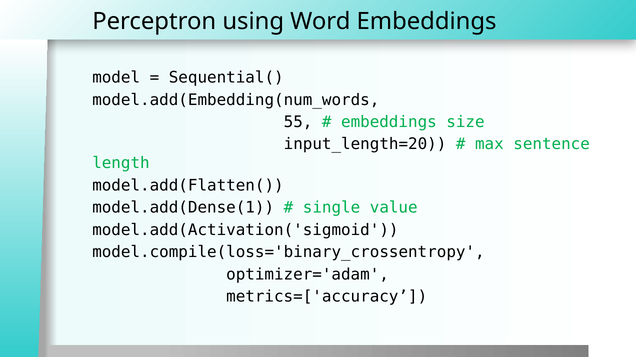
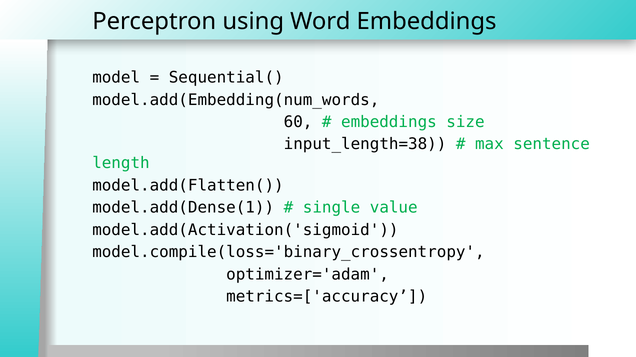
55: 55 -> 60
input_length=20: input_length=20 -> input_length=38
